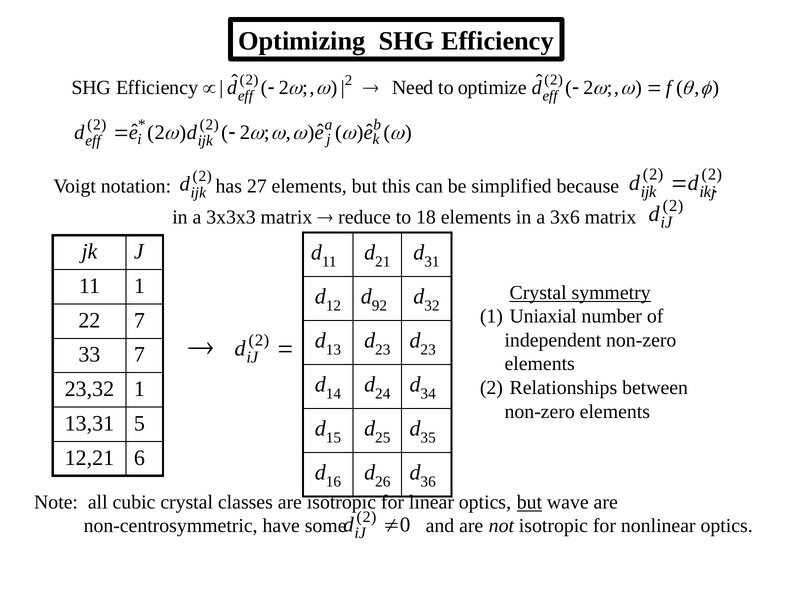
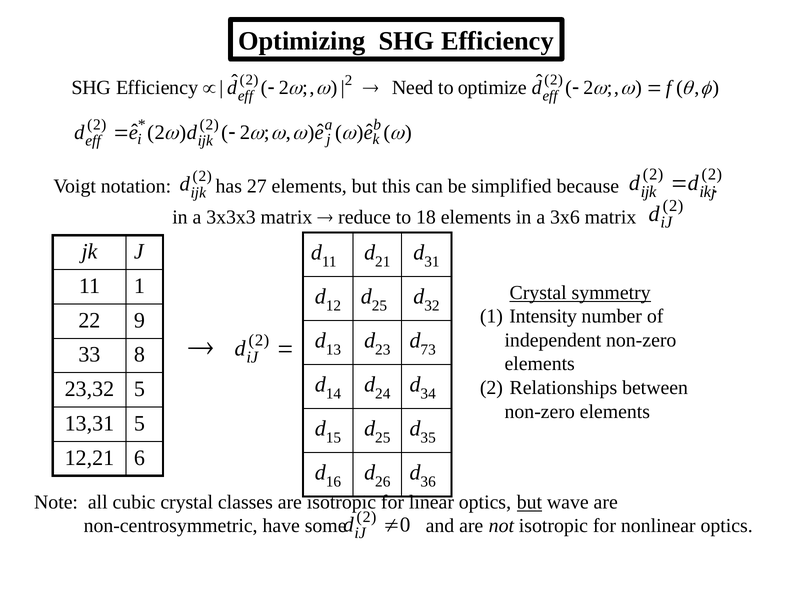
92 at (379, 306): 92 -> 25
Uniaxial: Uniaxial -> Intensity
22 7: 7 -> 9
23 at (428, 350): 23 -> 73
33 7: 7 -> 8
23,32 1: 1 -> 5
